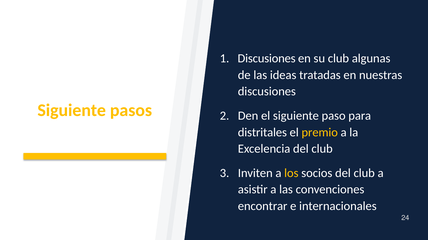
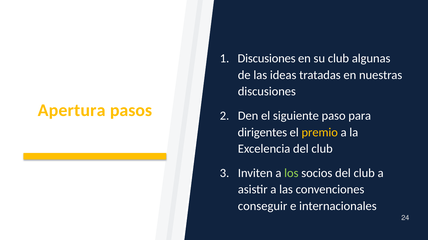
Siguiente at (72, 110): Siguiente -> Apertura
distritales: distritales -> dirigentes
los colour: yellow -> light green
encontrar: encontrar -> conseguir
